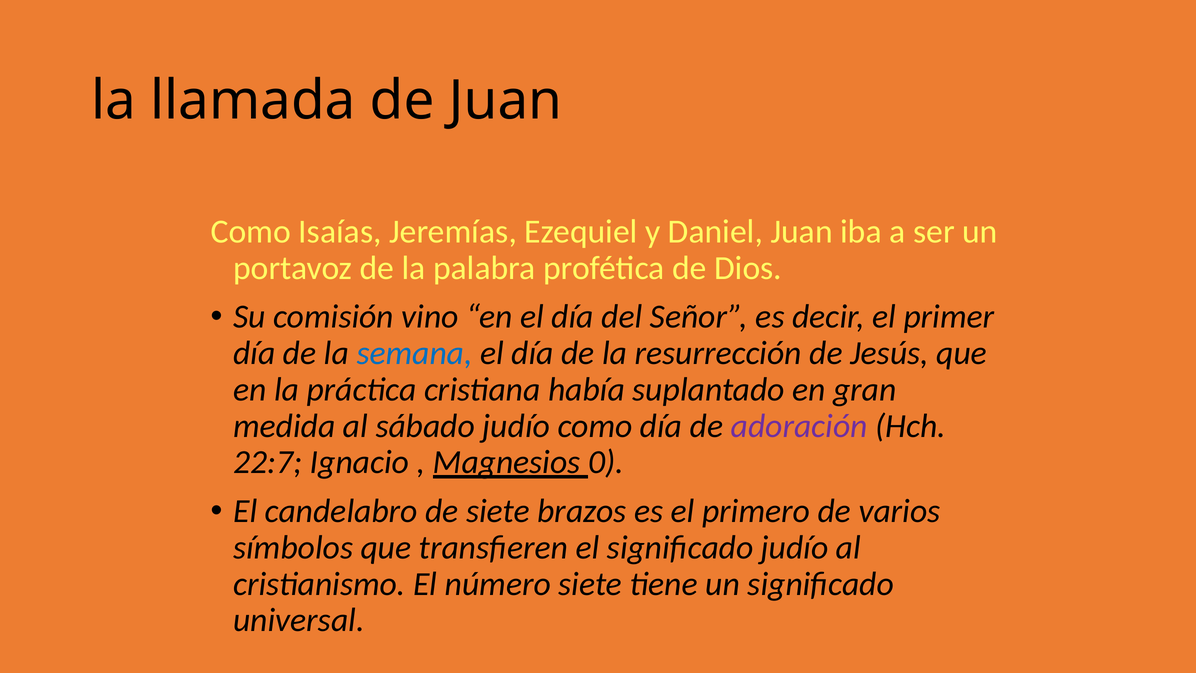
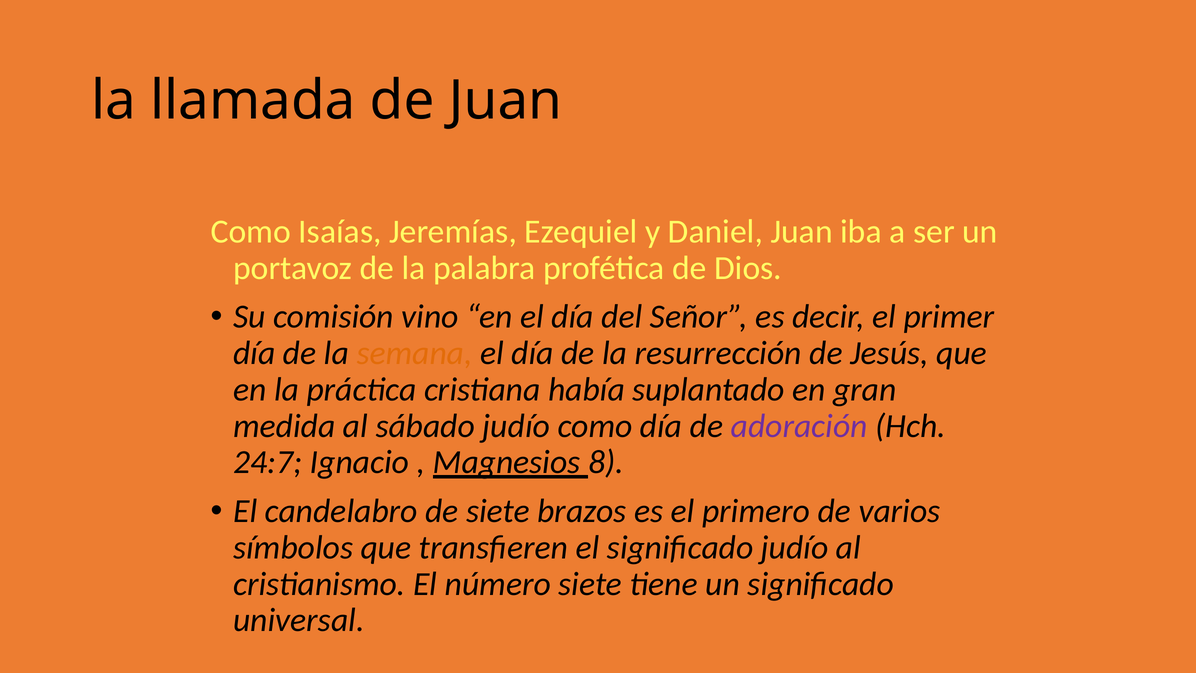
semana colour: blue -> orange
22:7: 22:7 -> 24:7
0: 0 -> 8
